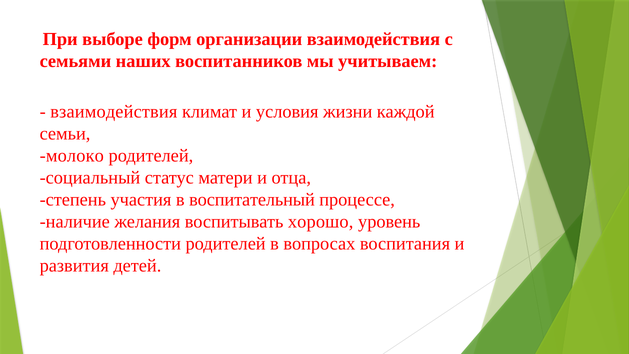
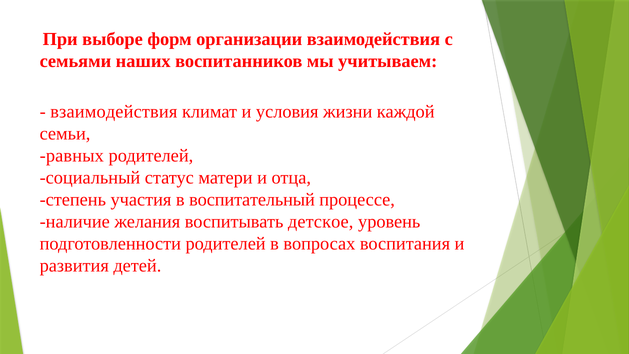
молоко: молоко -> равных
хорошо: хорошо -> детское
